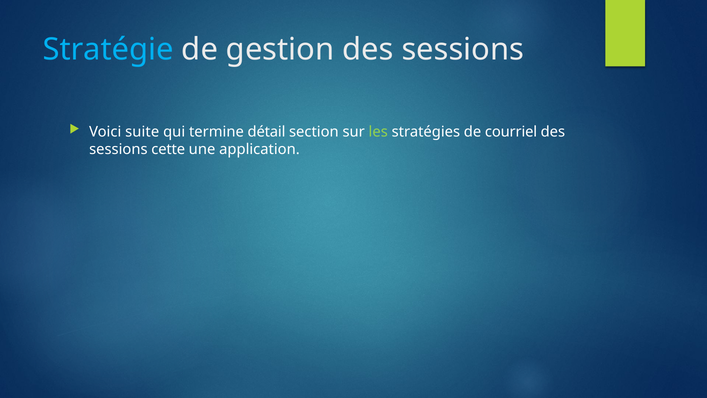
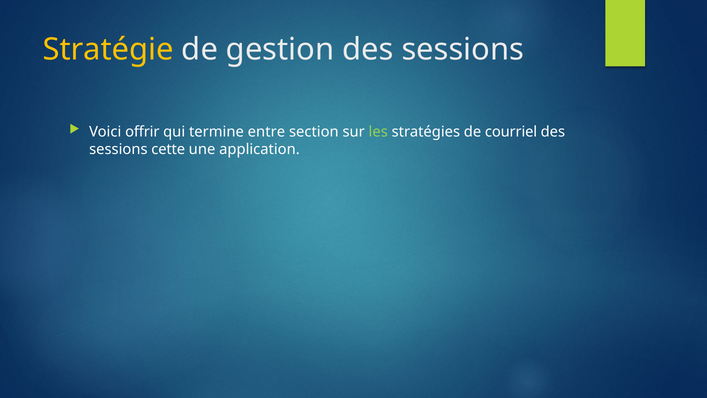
Stratégie colour: light blue -> yellow
suite: suite -> offrir
détail: détail -> entre
